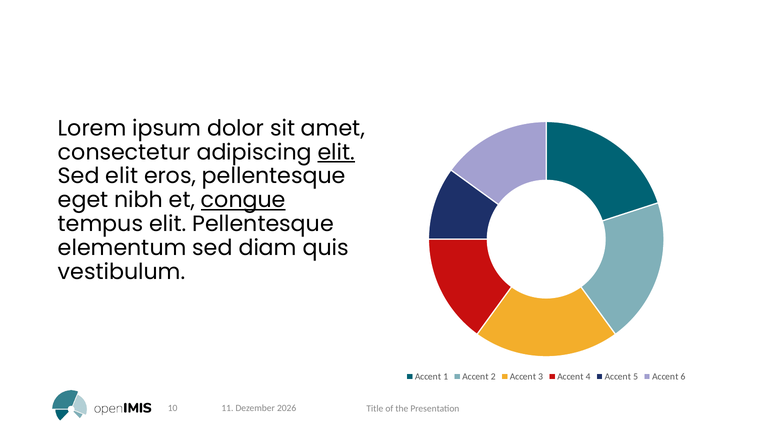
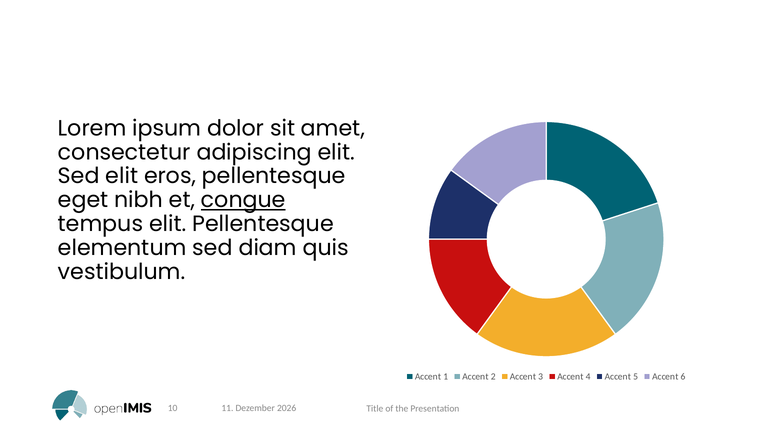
elit at (336, 152) underline: present -> none
